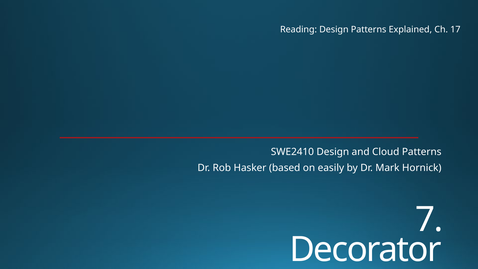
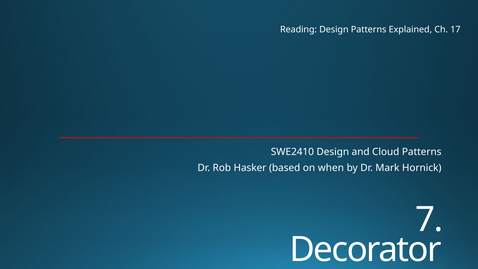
easily: easily -> when
